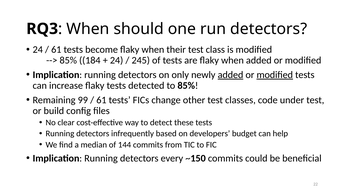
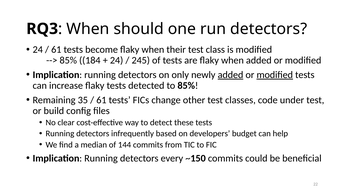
99: 99 -> 35
